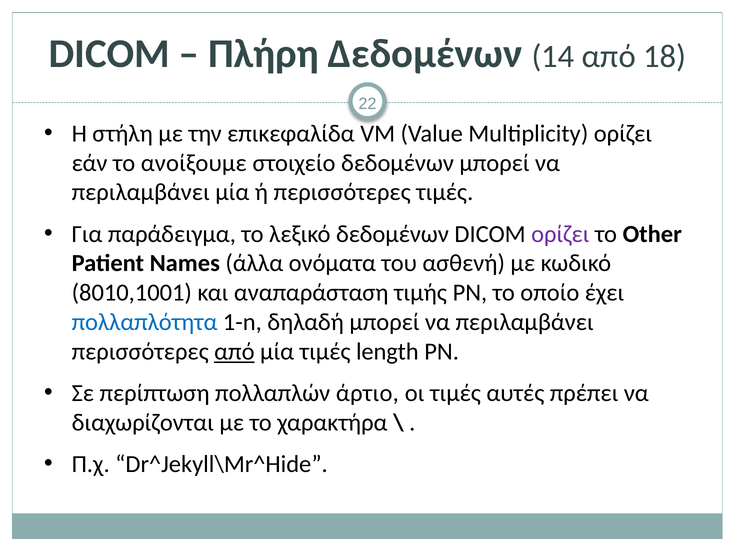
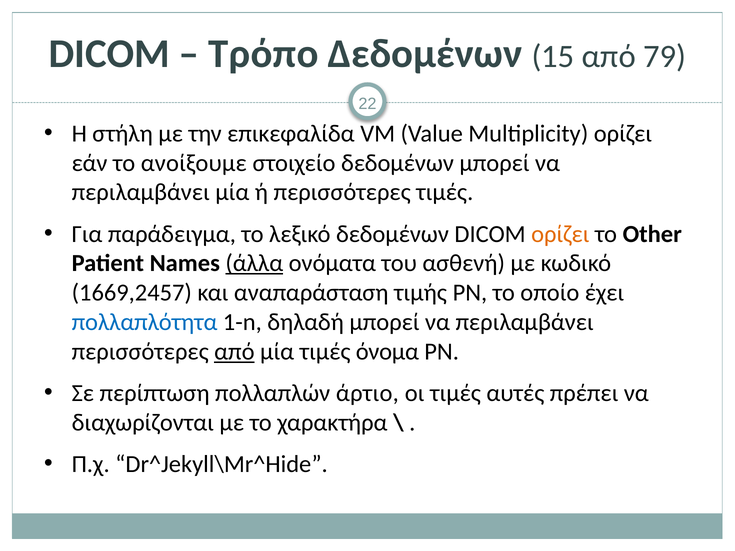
Πλήρη: Πλήρη -> Τρόπο
14: 14 -> 15
18: 18 -> 79
ορίζει at (560, 234) colour: purple -> orange
άλλα underline: none -> present
8010,1001: 8010,1001 -> 1669,2457
length: length -> όνομα
